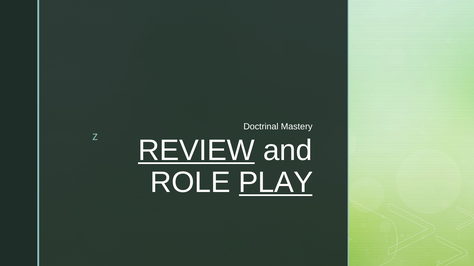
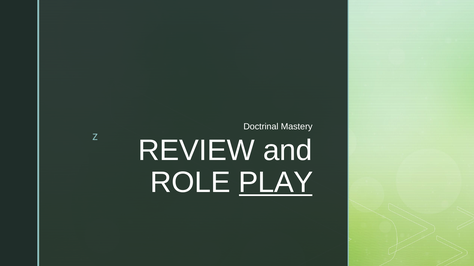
REVIEW underline: present -> none
